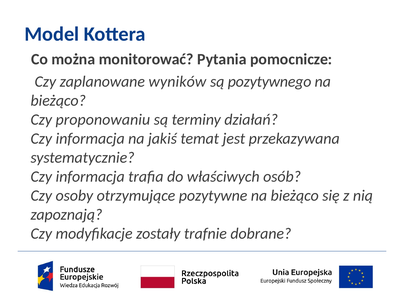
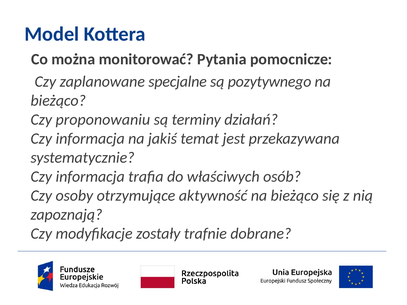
wyników: wyników -> specjalne
pozytywne: pozytywne -> aktywność
